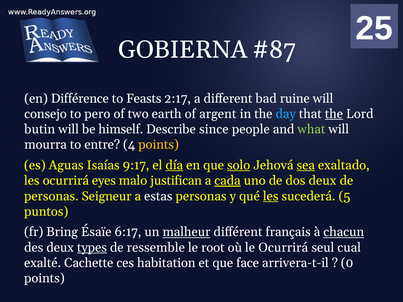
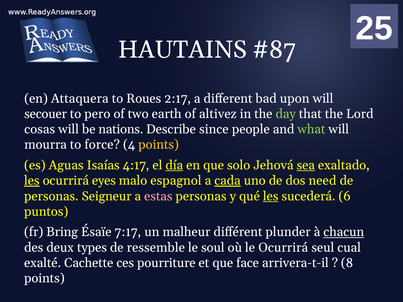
GOBIERNA: GOBIERNA -> HAUTAINS
Différence: Différence -> Attaquera
Feasts: Feasts -> Roues
ruine: ruine -> upon
consejo: consejo -> secouer
argent: argent -> altivez
day colour: light blue -> light green
the at (334, 114) underline: present -> none
butin: butin -> cosas
himself: himself -> nations
entre: entre -> force
9:17: 9:17 -> 4:17
solo underline: present -> none
les at (32, 181) underline: none -> present
justifican: justifican -> espagnol
dos deux: deux -> need
estas colour: white -> pink
5: 5 -> 6
6:17: 6:17 -> 7:17
malheur underline: present -> none
français: français -> plunder
types underline: present -> none
root: root -> soul
habitation: habitation -> pourriture
0: 0 -> 8
